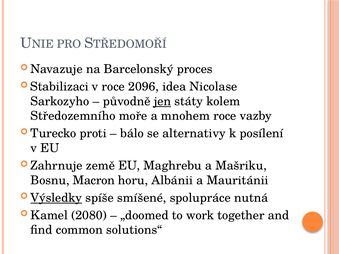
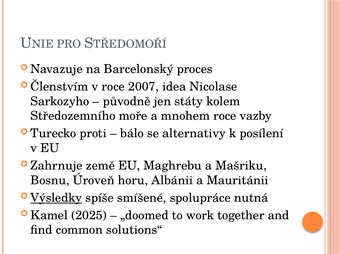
Stabilizaci: Stabilizaci -> Členstvím
2096: 2096 -> 2007
jen underline: present -> none
Macron: Macron -> Úroveň
2080: 2080 -> 2025
